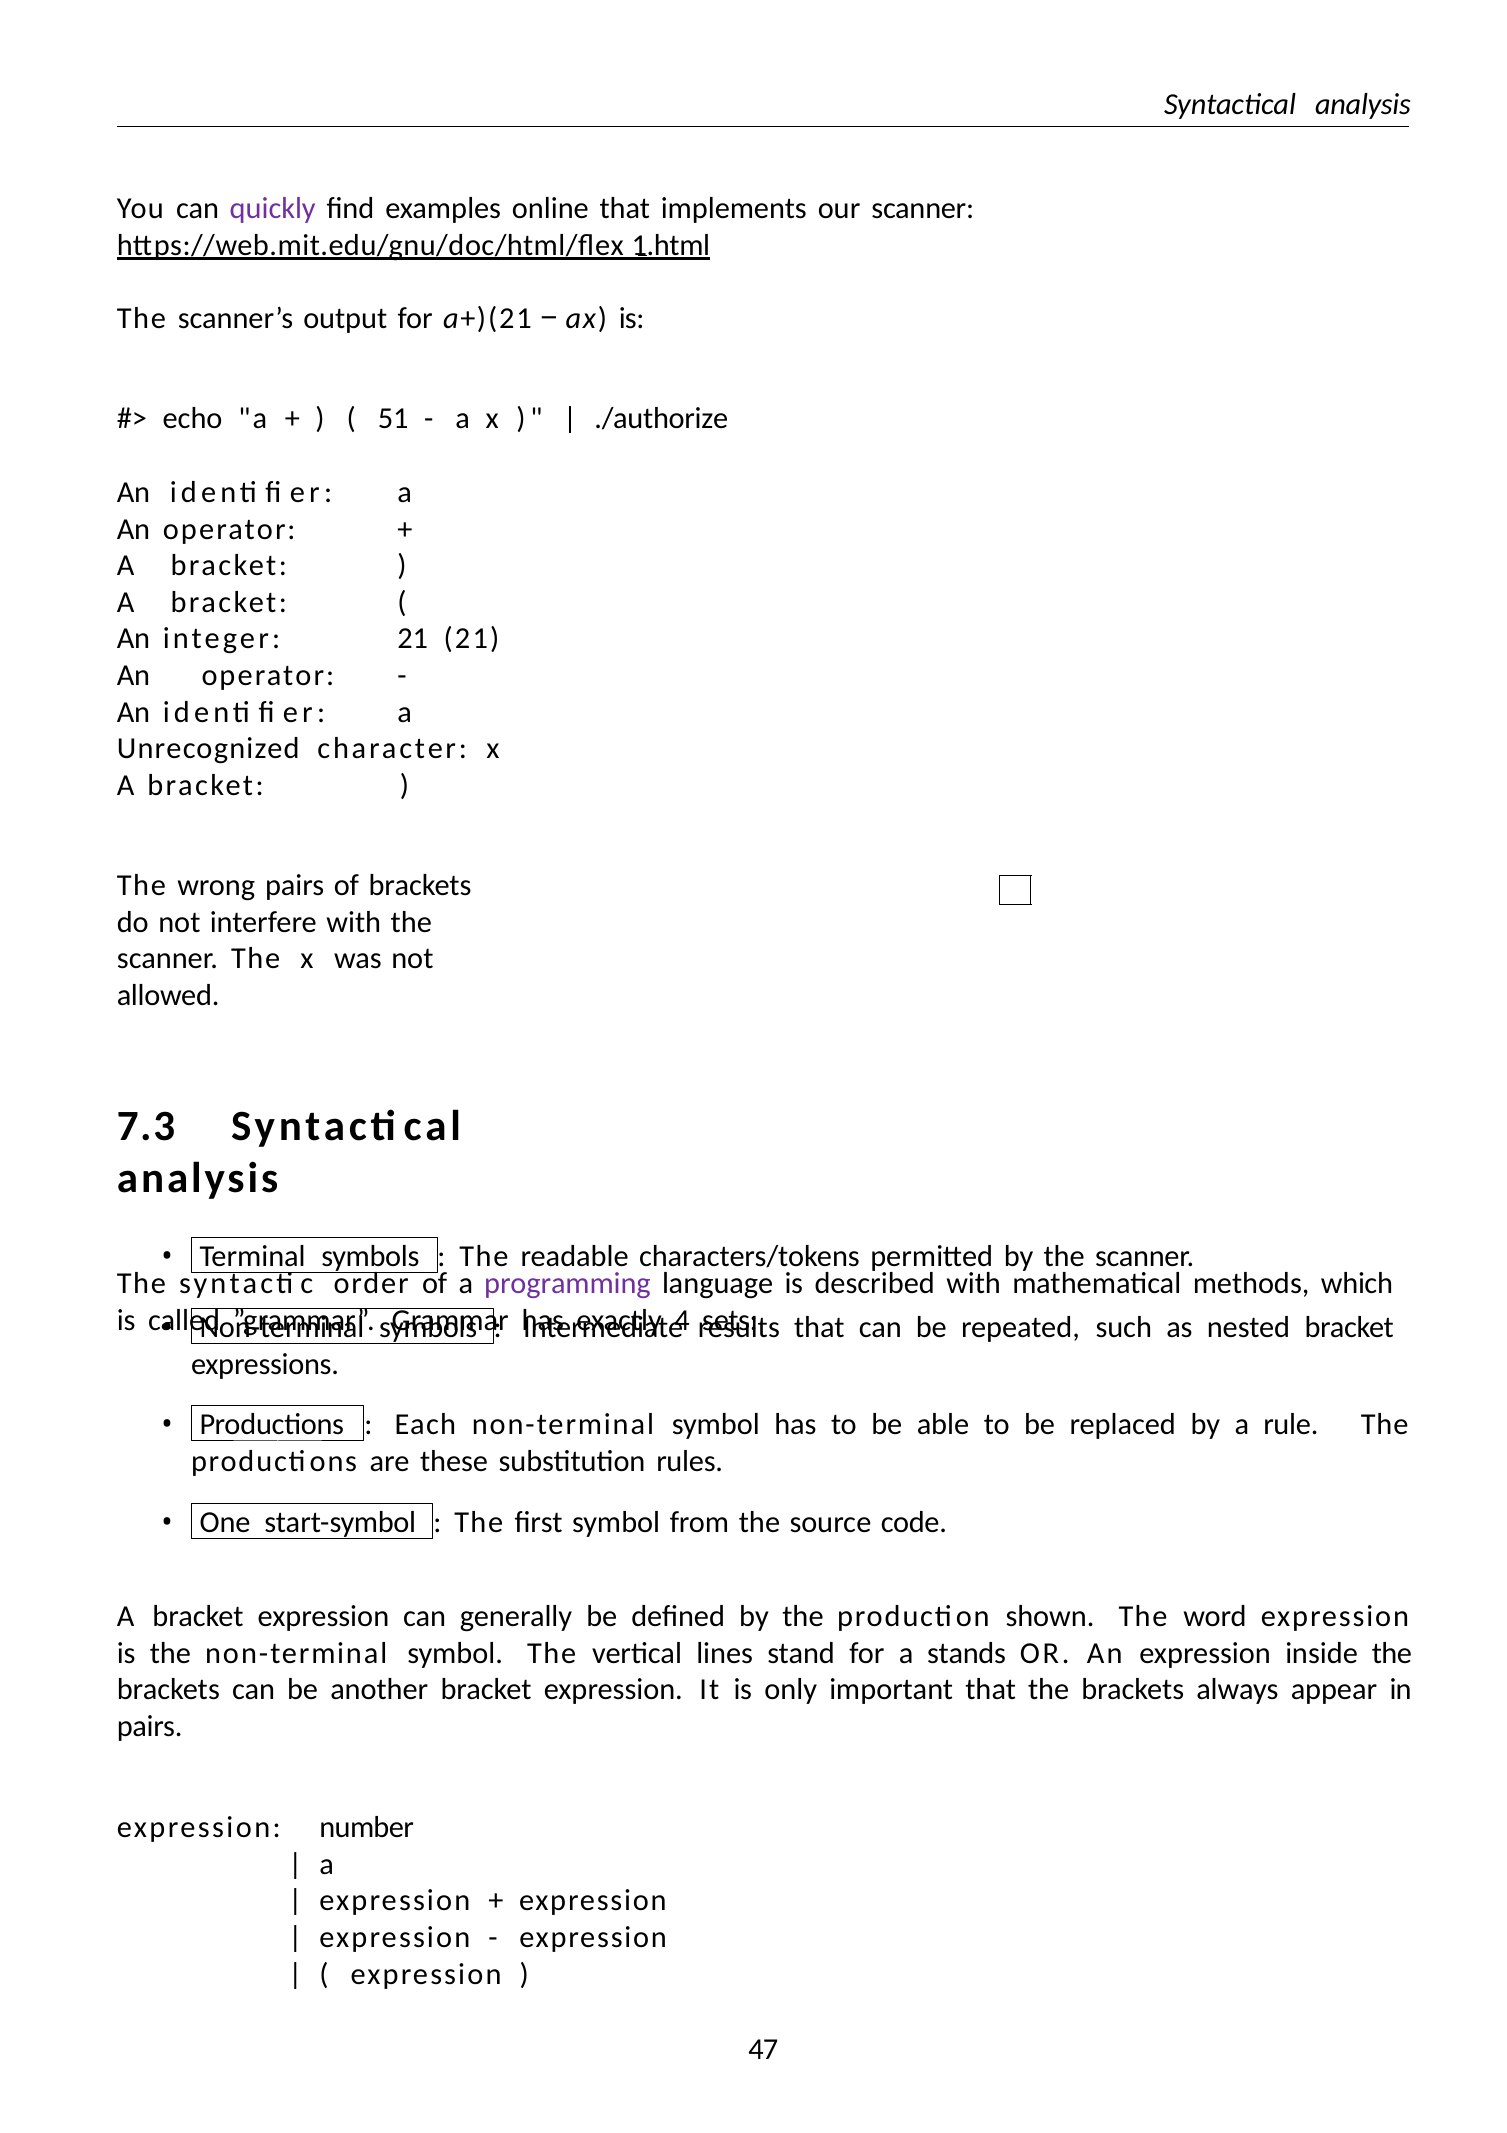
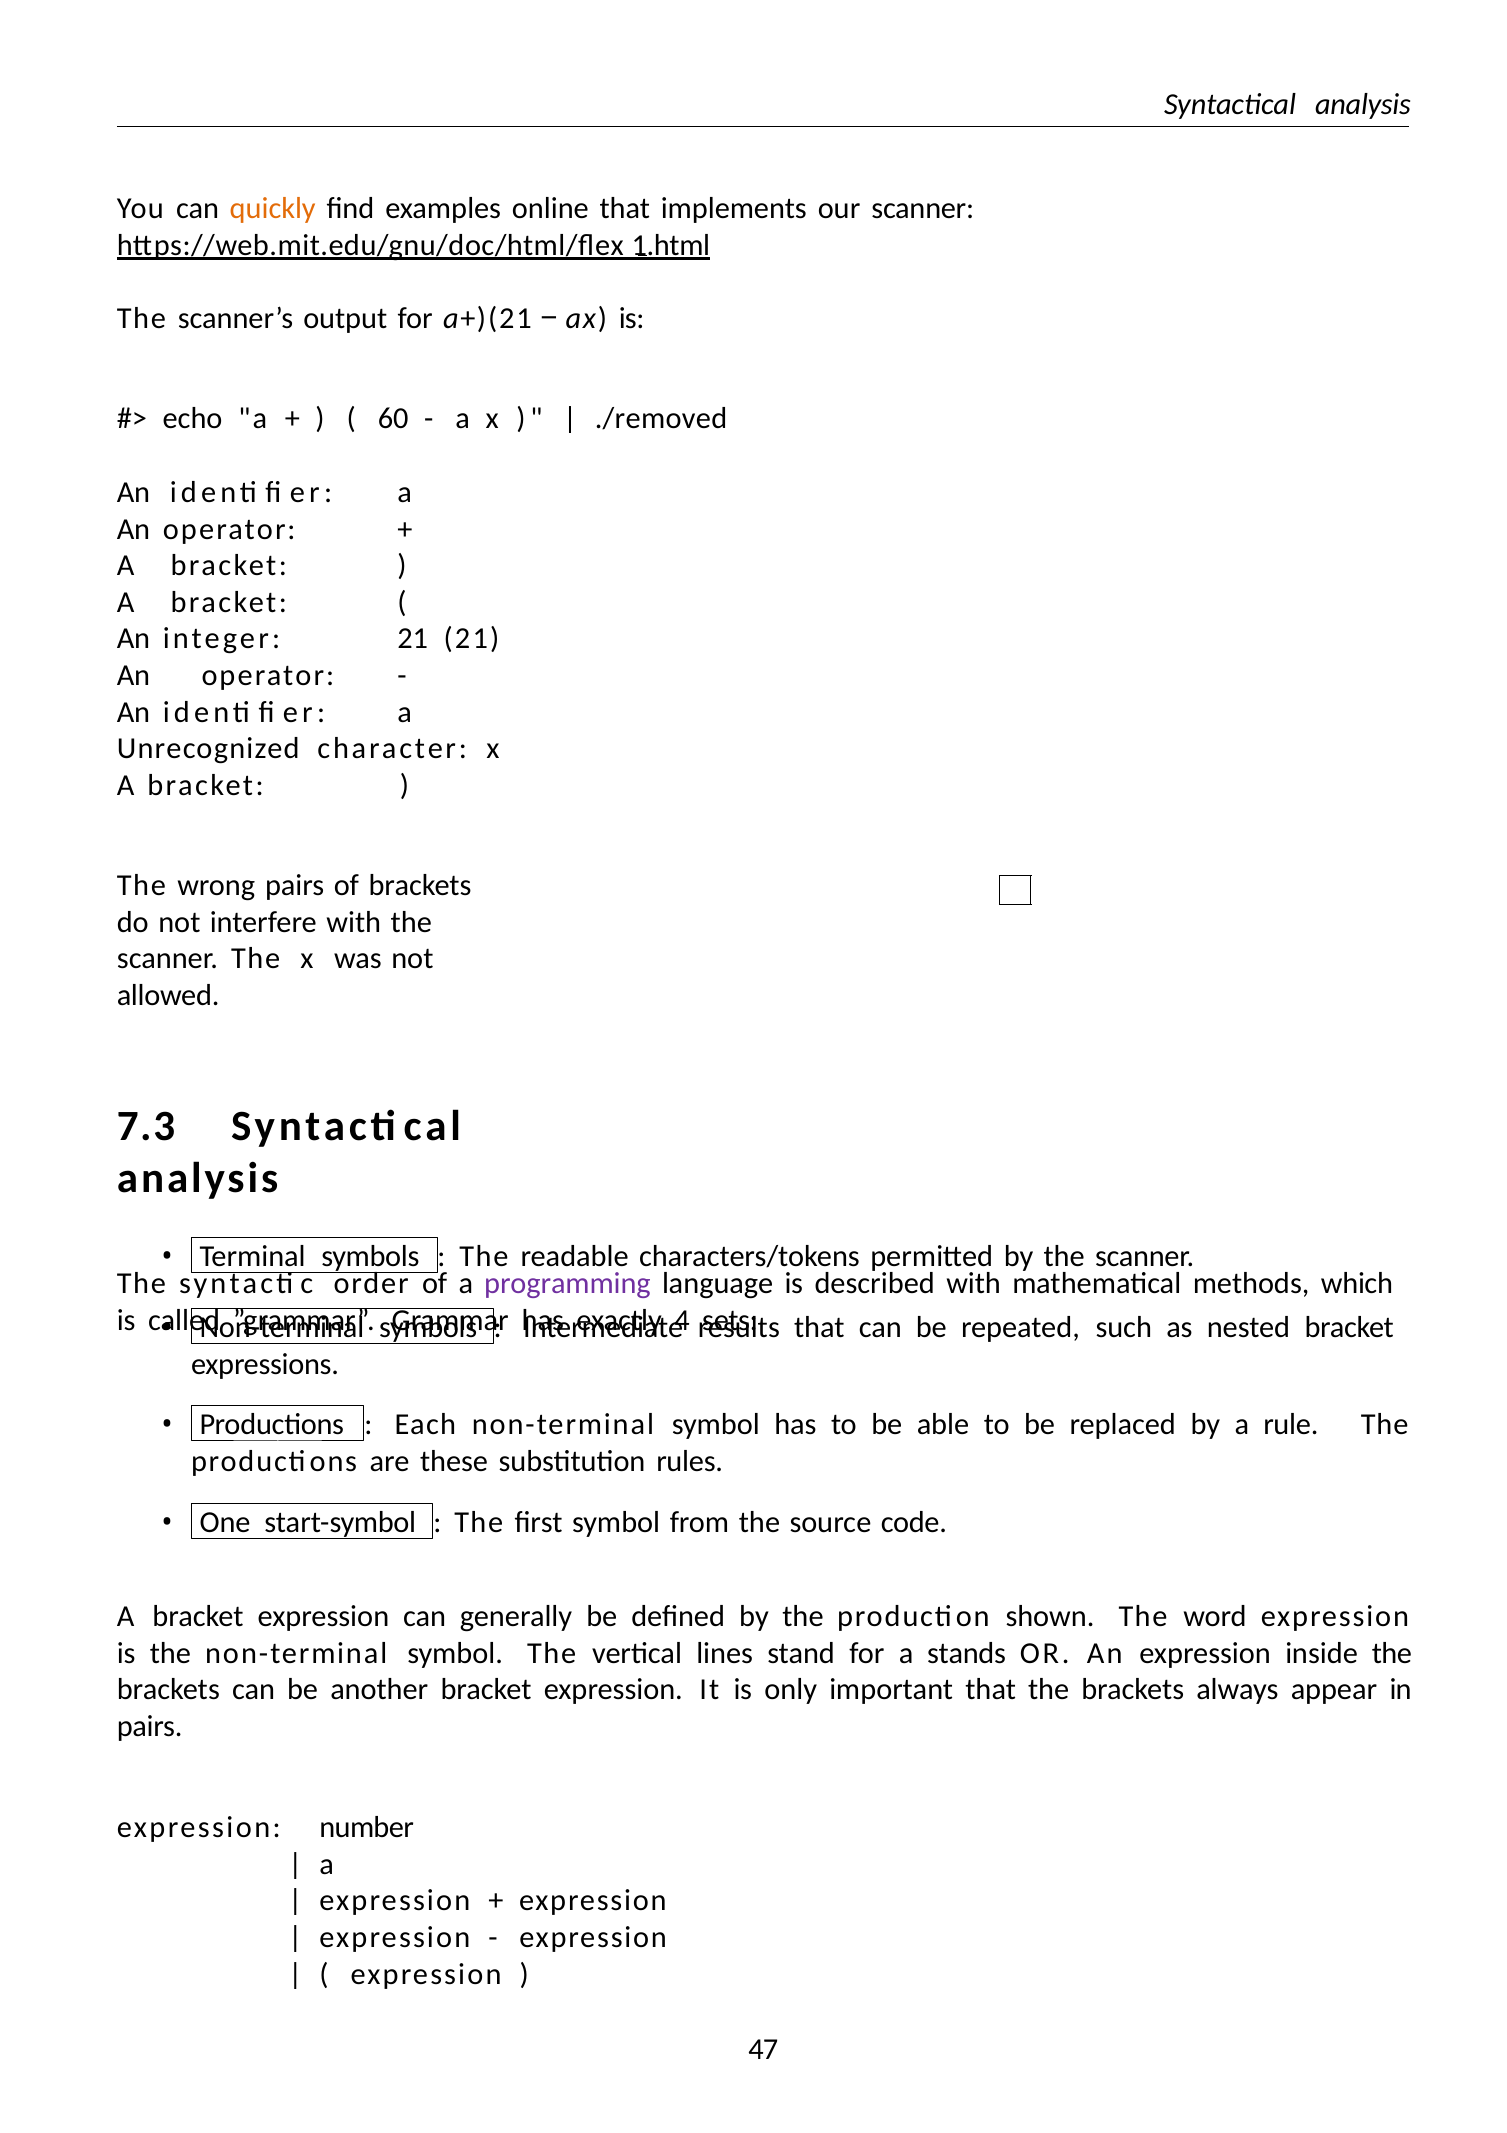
quickly colour: purple -> orange
51: 51 -> 60
./authorize: ./authorize -> ./removed
